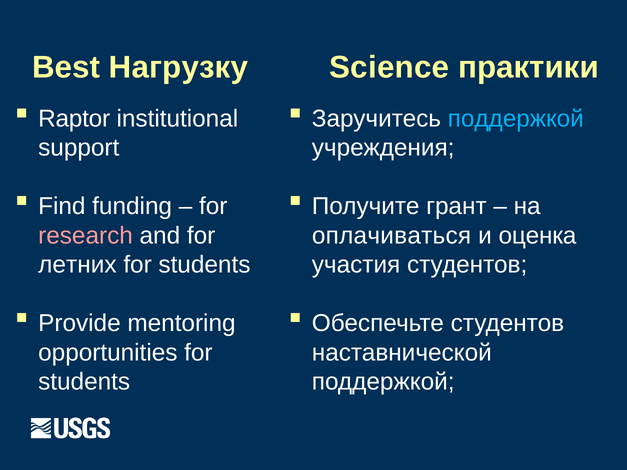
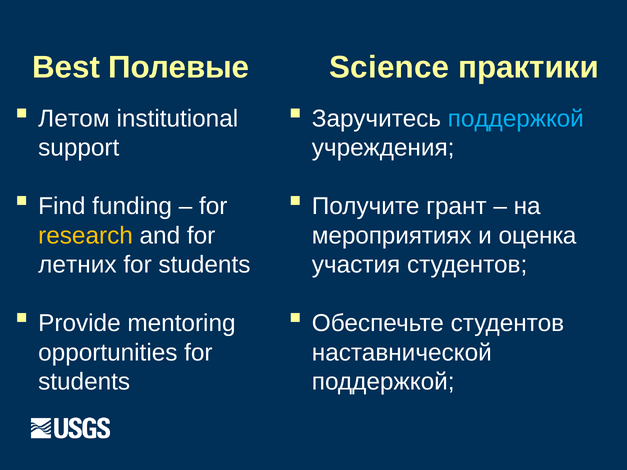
Нагрузку: Нагрузку -> Полевые
Raptor: Raptor -> Летом
research colour: pink -> yellow
оплачиваться: оплачиваться -> мероприятиях
